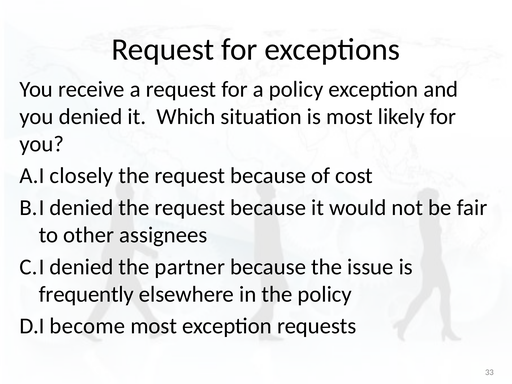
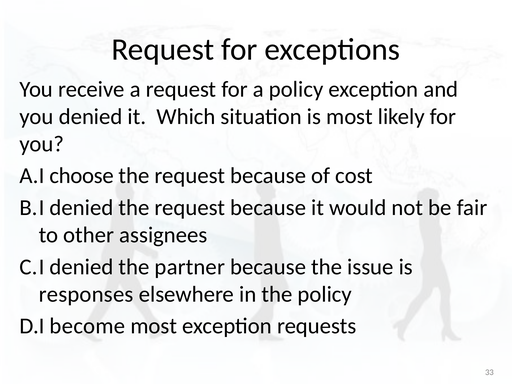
closely: closely -> choose
frequently: frequently -> responses
